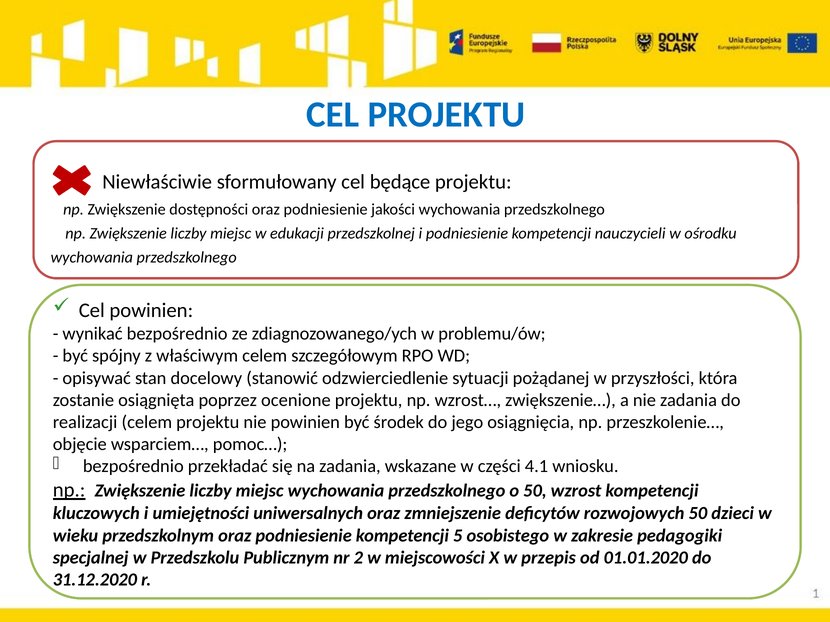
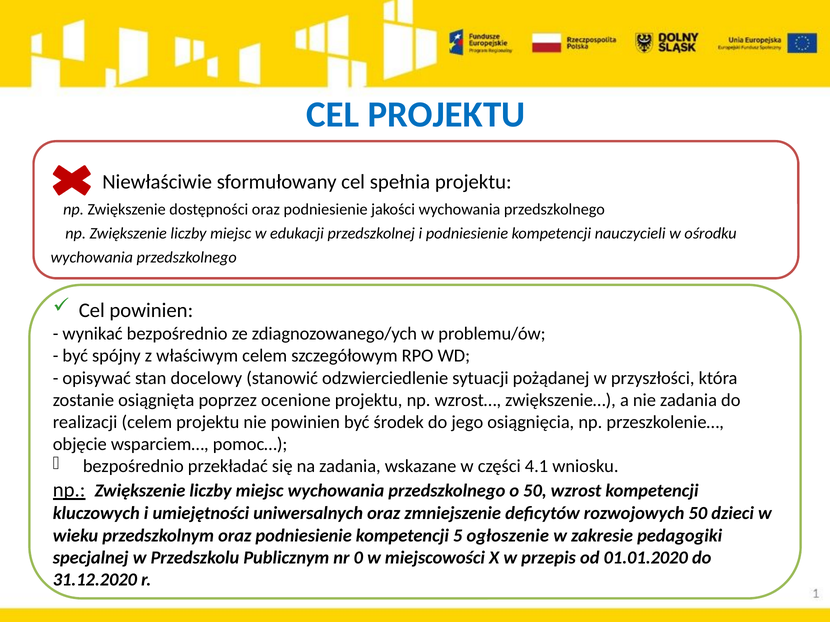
będące: będące -> spełnia
osobistego: osobistego -> ogłoszenie
2: 2 -> 0
